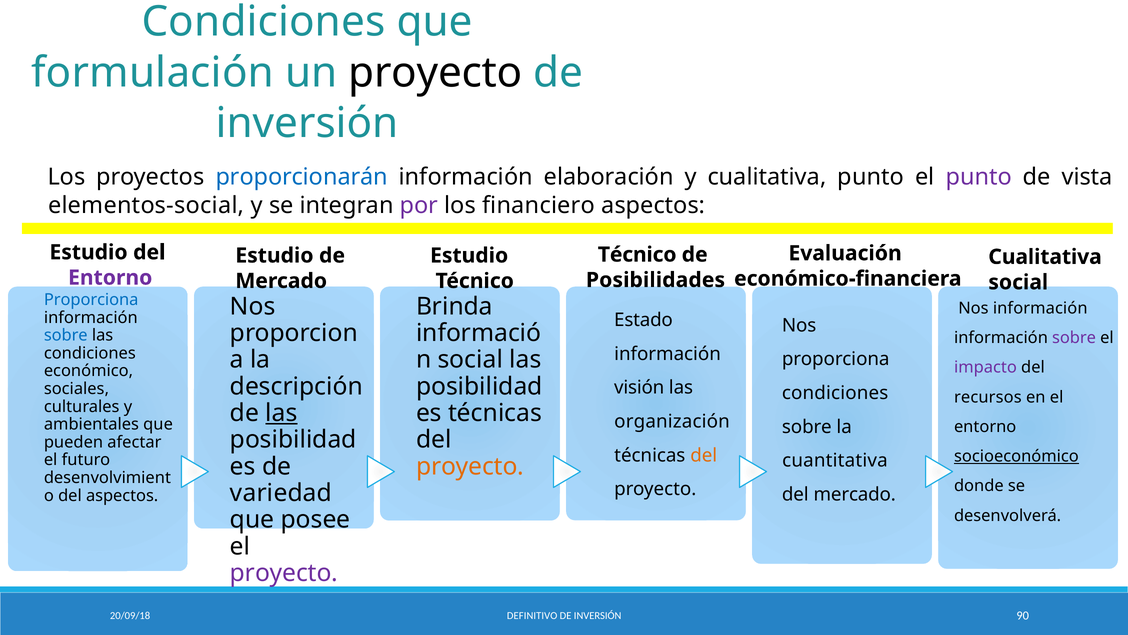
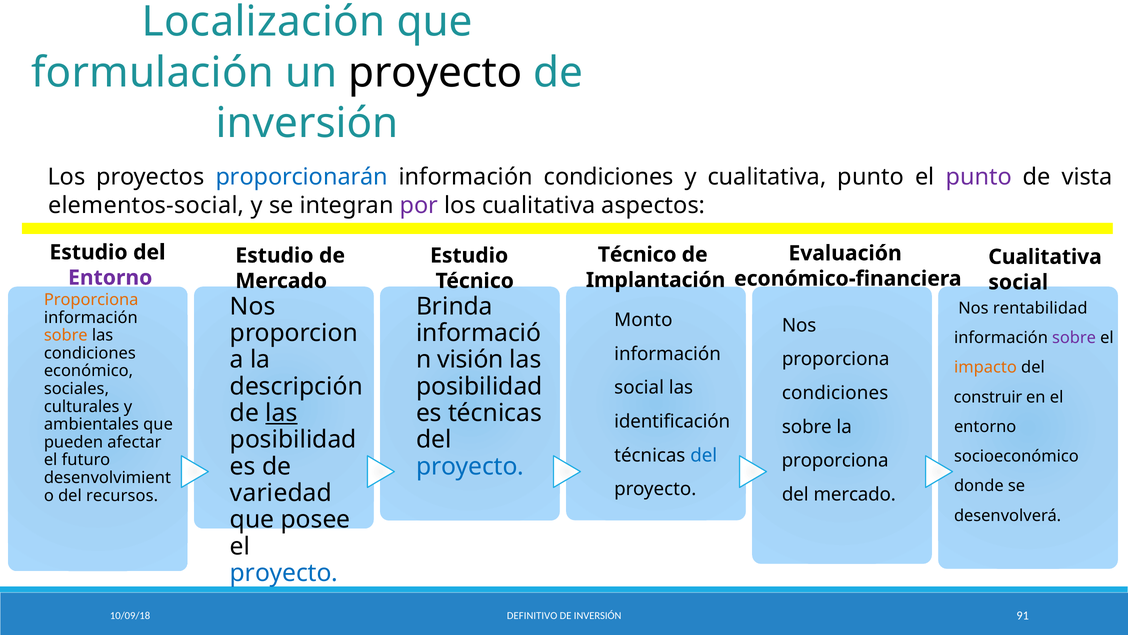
Condiciones at (264, 22): Condiciones -> Localización
información elaboración: elaboración -> condiciones
los financiero: financiero -> cualitativa
Posibilidades: Posibilidades -> Implantación
Proporciona at (91, 300) colour: blue -> orange
Nos información: información -> rentabilidad
Estado: Estado -> Monto
sobre at (66, 335) colour: blue -> orange
social at (470, 359): social -> visión
impacto colour: purple -> orange
visión at (639, 387): visión -> social
recursos: recursos -> construir
organización: organización -> identificación
del at (704, 455) colour: orange -> blue
socioeconómico underline: present -> none
cuantitativa at (835, 460): cuantitativa -> proporciona
proyecto at (470, 466) colour: orange -> blue
del aspectos: aspectos -> recursos
proyecto at (284, 573) colour: purple -> blue
20/09/18: 20/09/18 -> 10/09/18
90: 90 -> 91
